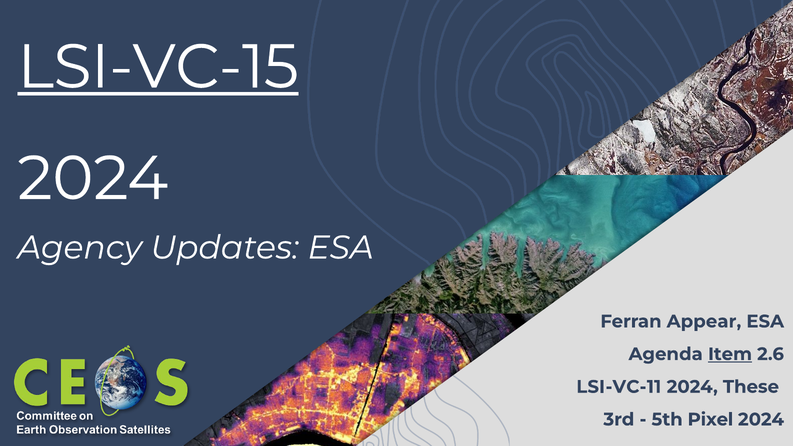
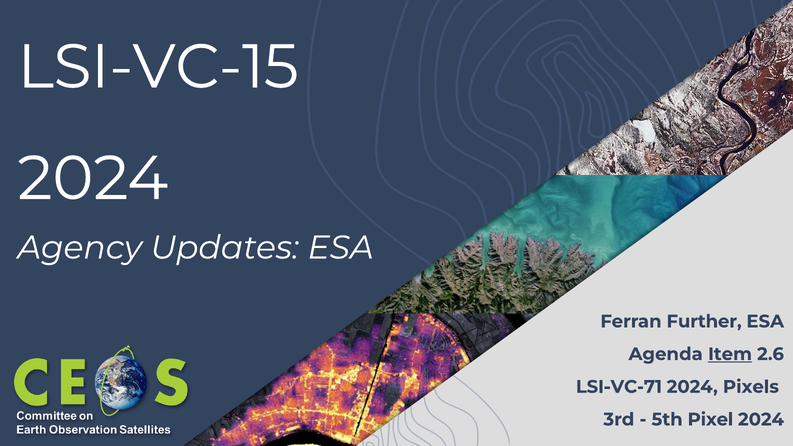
LSI-VC-15 underline: present -> none
Appear: Appear -> Further
LSI-VC-11: LSI-VC-11 -> LSI-VC-71
These: These -> Pixels
